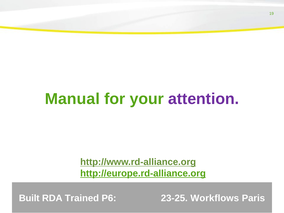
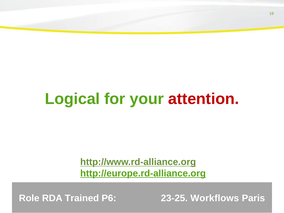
Manual: Manual -> Logical
attention colour: purple -> red
Built: Built -> Role
